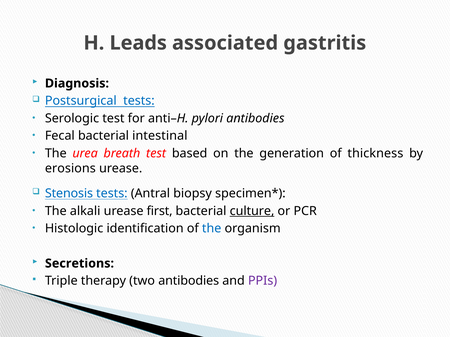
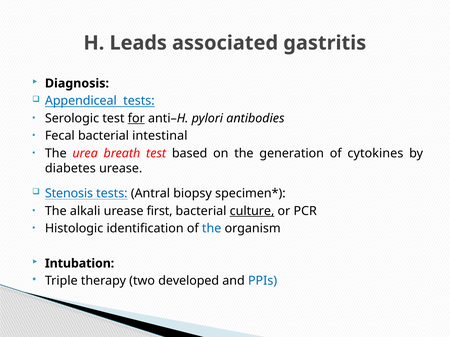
Postsurgical: Postsurgical -> Appendiceal
for underline: none -> present
thickness: thickness -> cytokines
erosions: erosions -> diabetes
Secretions: Secretions -> Intubation
two antibodies: antibodies -> developed
PPIs colour: purple -> blue
